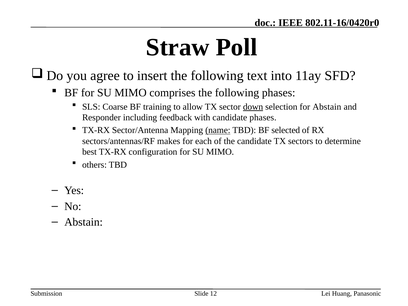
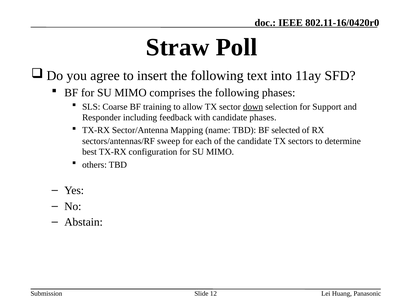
for Abstain: Abstain -> Support
name underline: present -> none
makes: makes -> sweep
